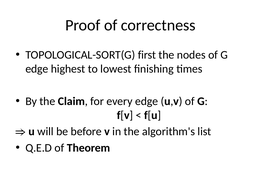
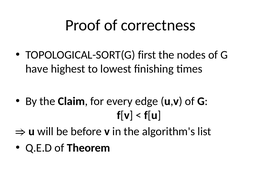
edge at (37, 69): edge -> have
